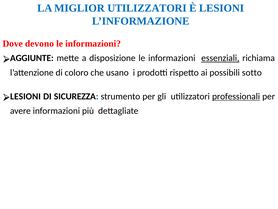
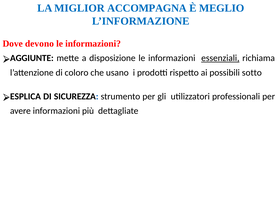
MIGLIOR UTILIZZATORI: UTILIZZATORI -> ACCOMPAGNA
È LESIONI: LESIONI -> MEGLIO
LESIONI at (25, 96): LESIONI -> ESPLICA
professionali underline: present -> none
